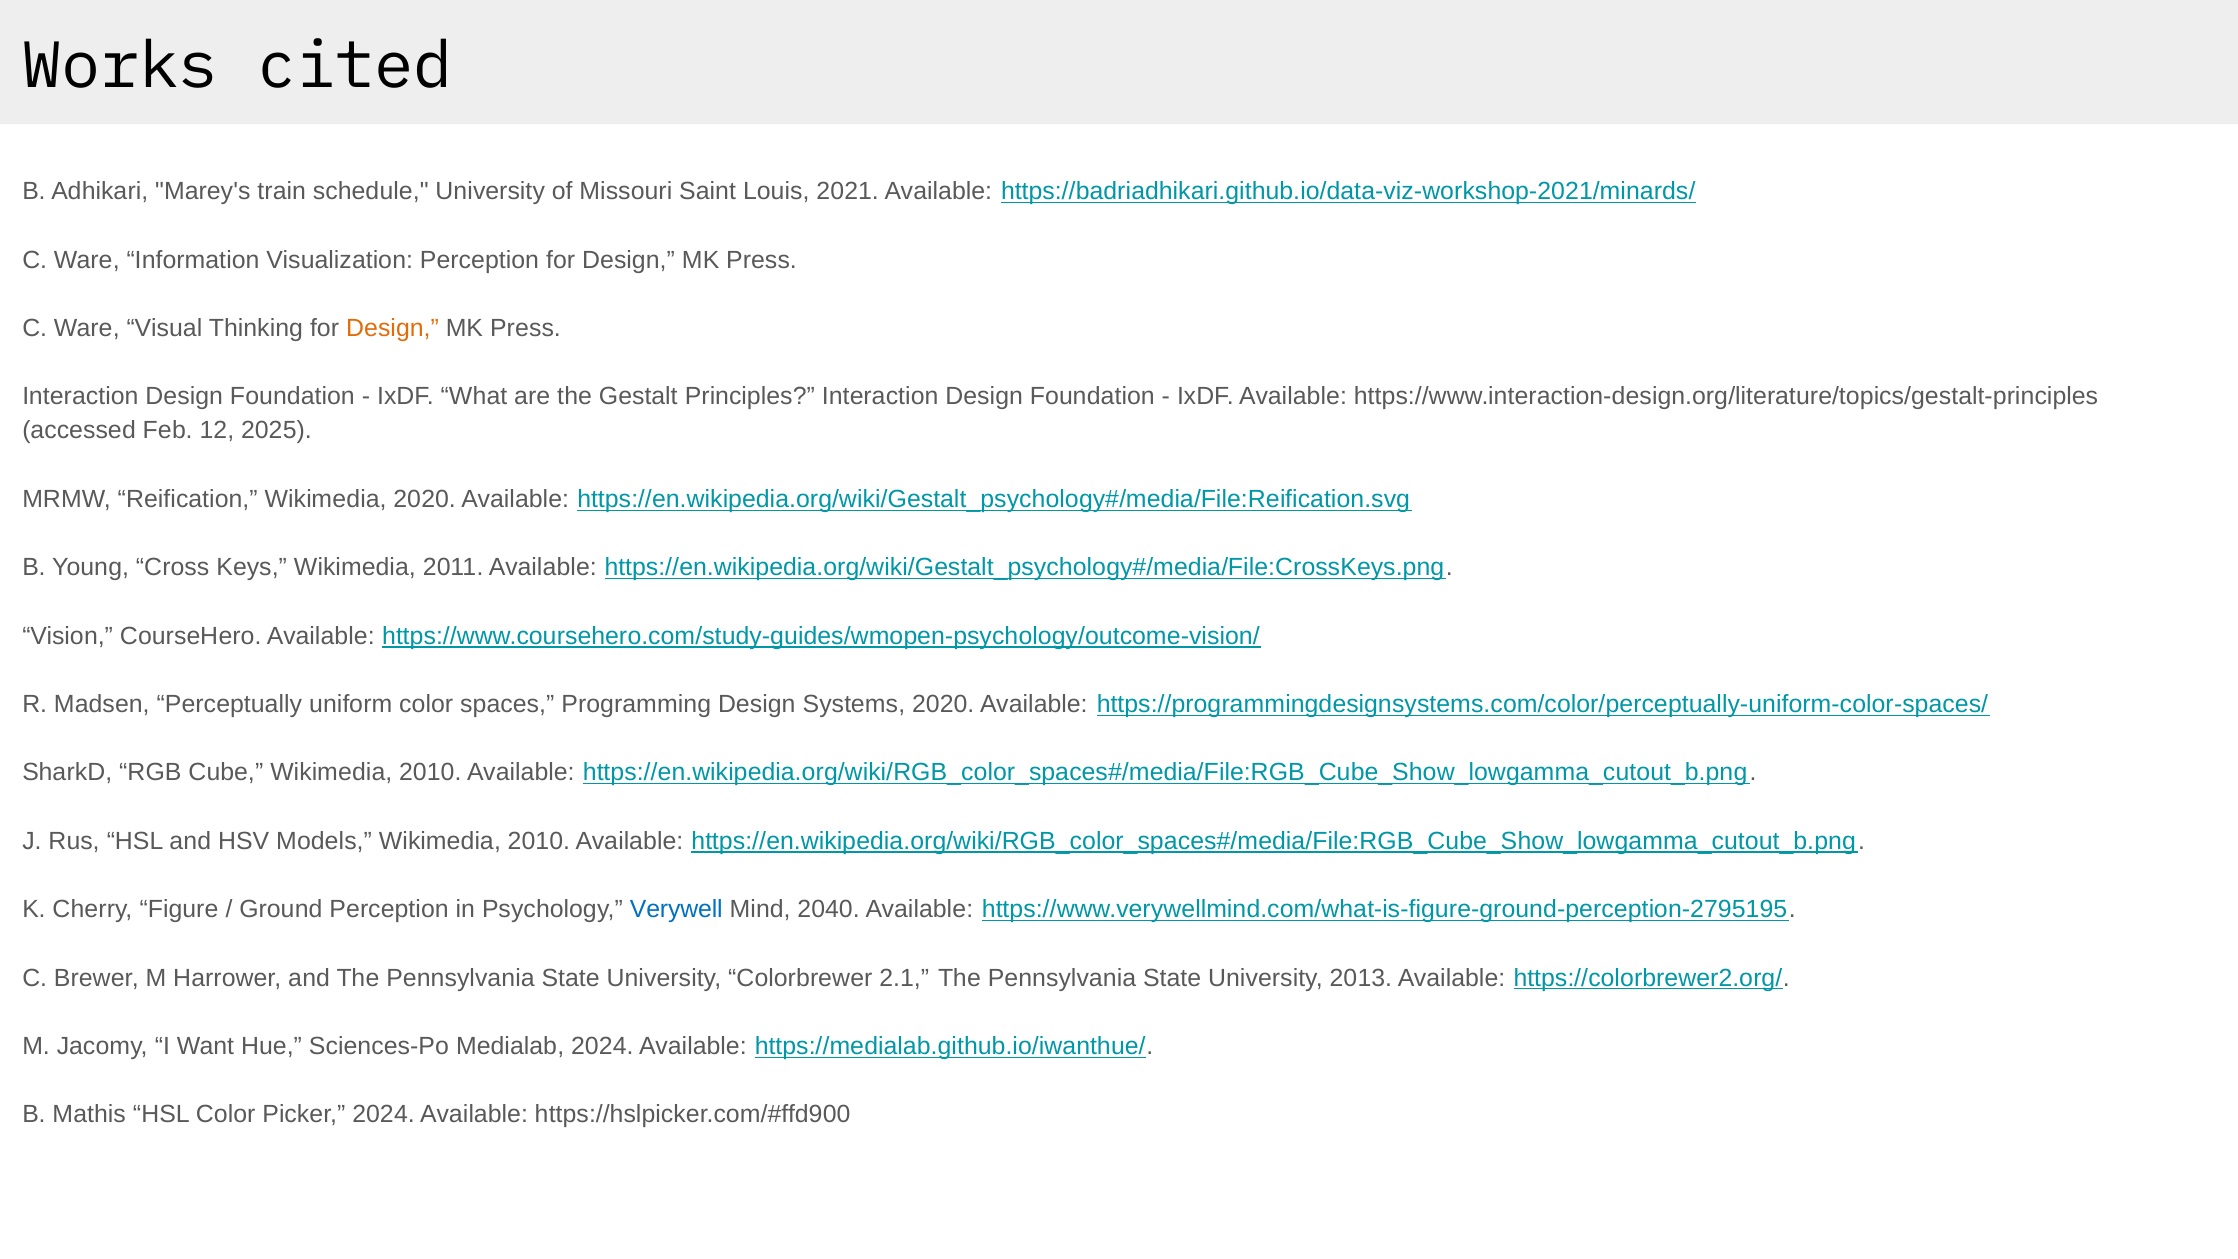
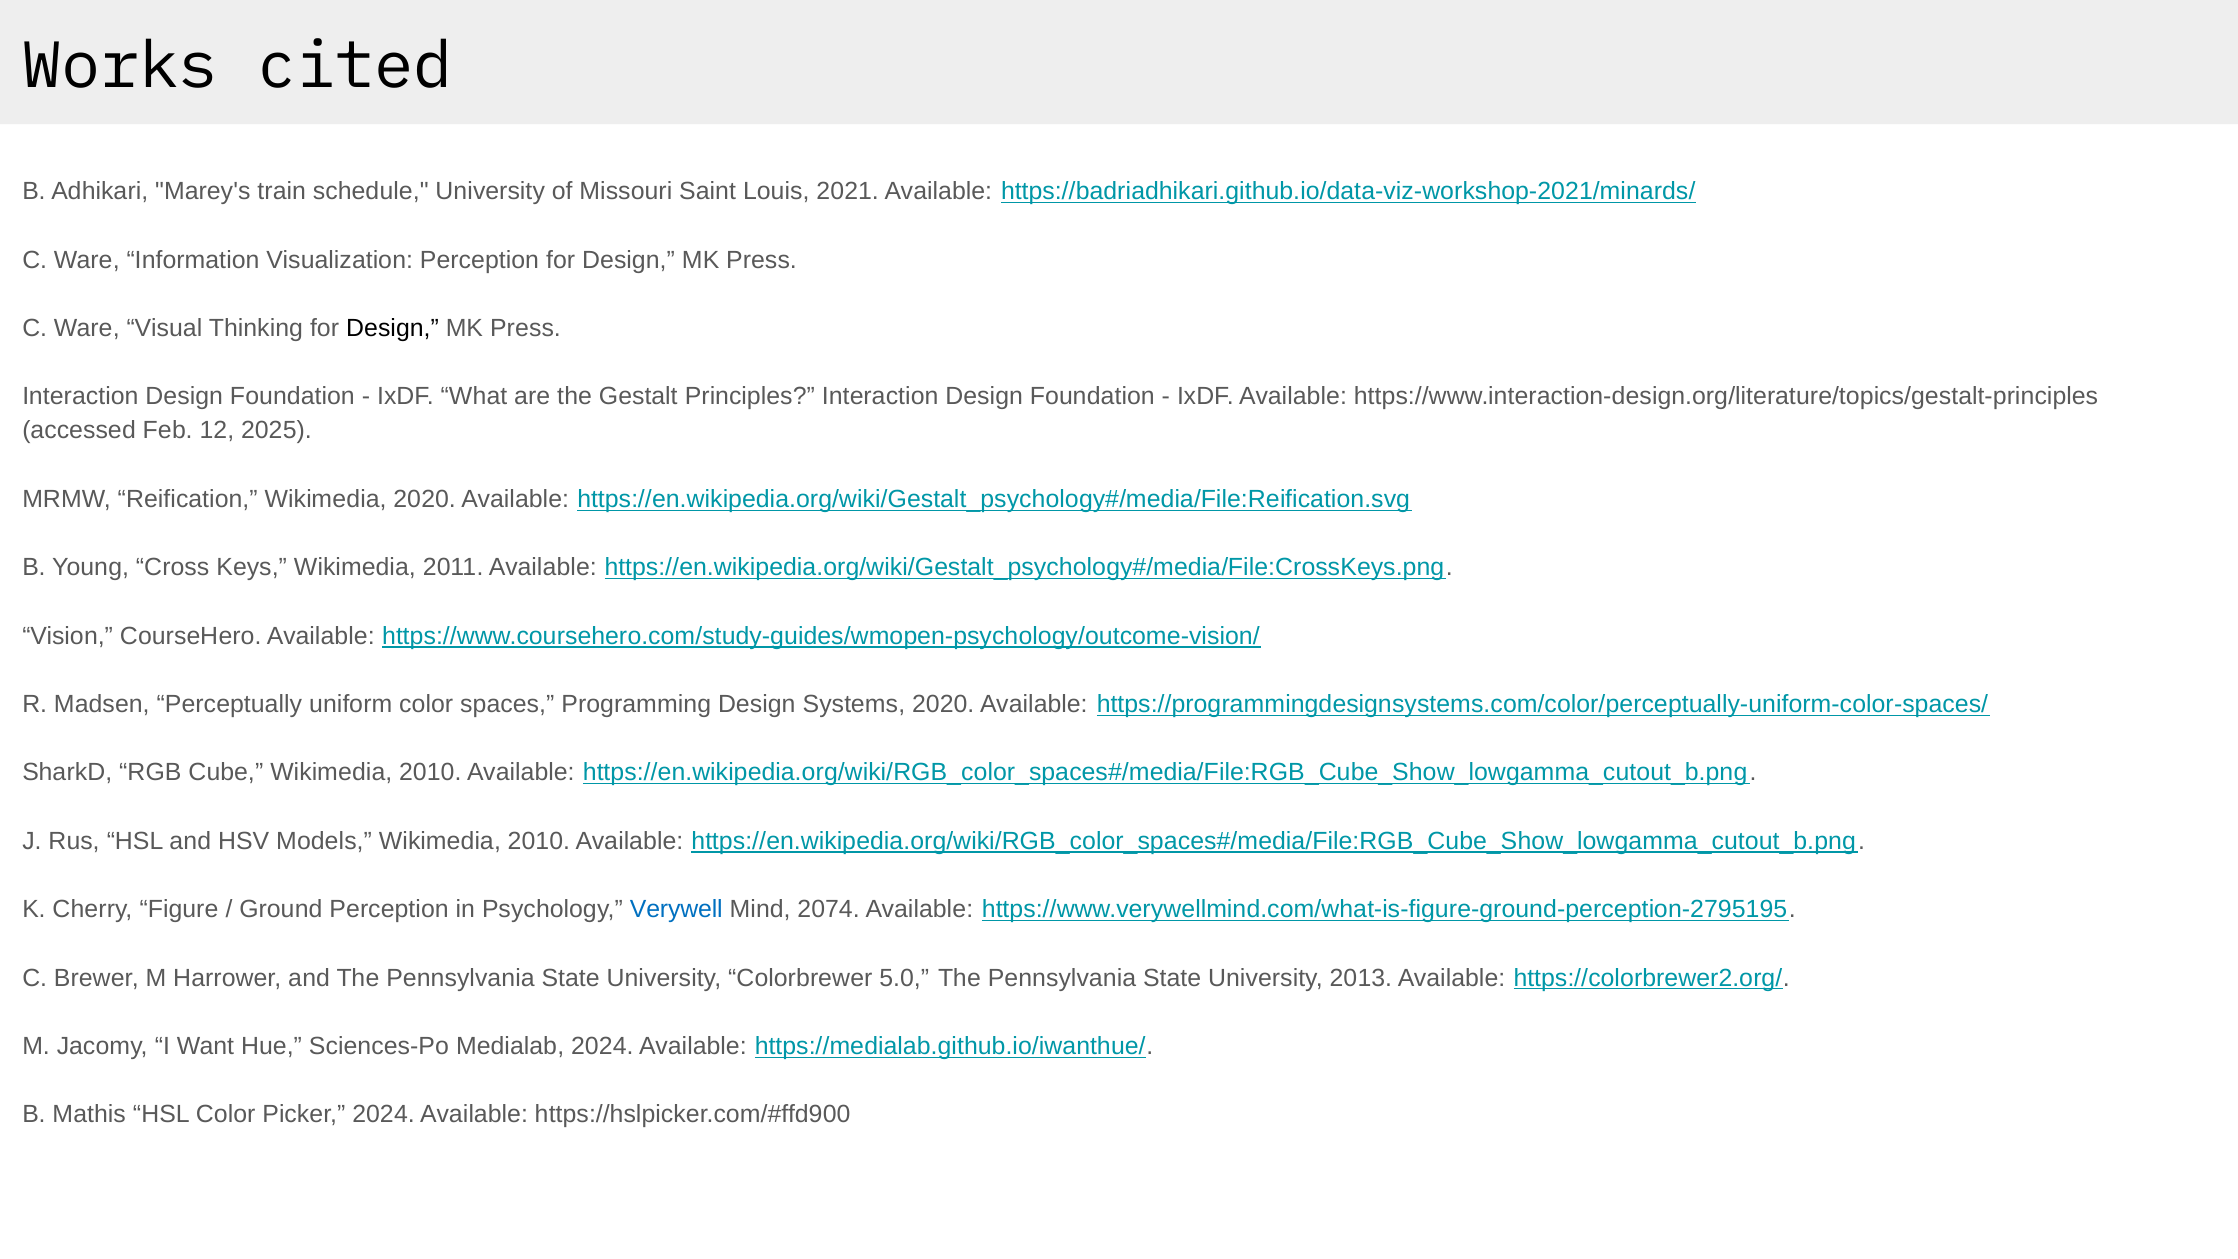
Design at (393, 328) colour: orange -> black
2040: 2040 -> 2074
2.1: 2.1 -> 5.0
